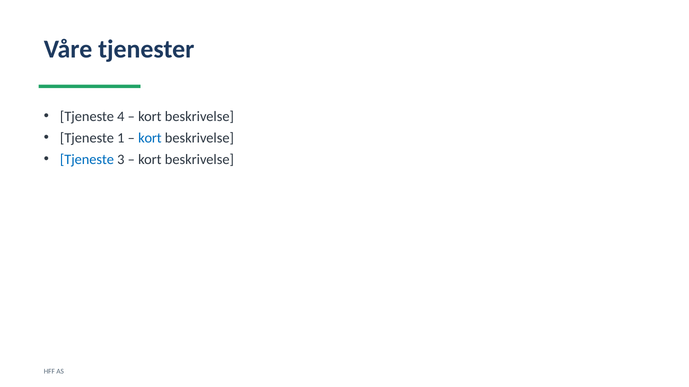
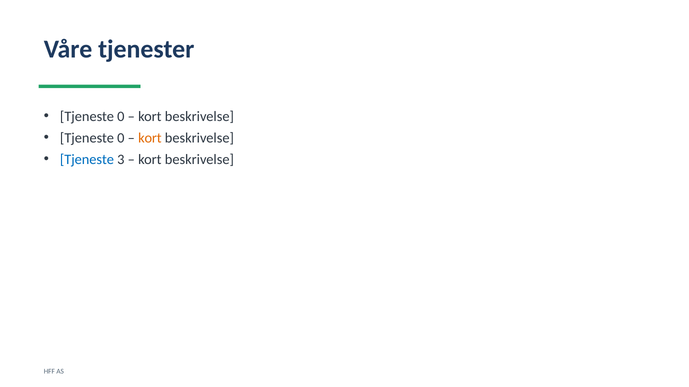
4 at (121, 117): 4 -> 0
1 at (121, 138): 1 -> 0
kort at (150, 138) colour: blue -> orange
